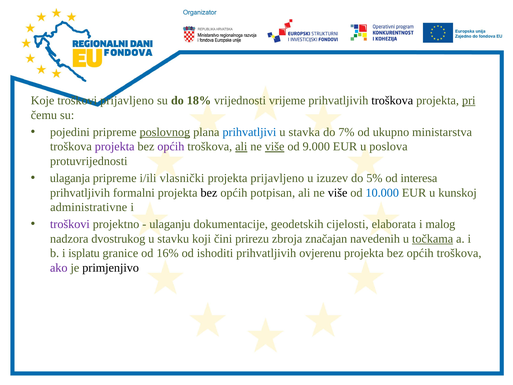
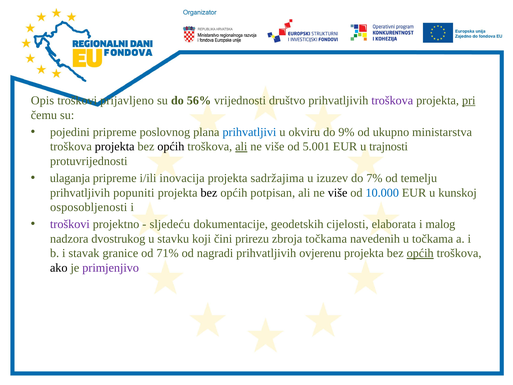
Koje: Koje -> Opis
18%: 18% -> 56%
vrijeme: vrijeme -> društvo
troškova at (392, 100) colour: black -> purple
poslovnog underline: present -> none
stavka: stavka -> okviru
7%: 7% -> 9%
projekta at (115, 147) colour: purple -> black
općih at (171, 147) colour: purple -> black
više at (275, 147) underline: present -> none
9.000: 9.000 -> 5.001
poslova: poslova -> trajnosti
vlasnički: vlasnički -> inovacija
projekta prijavljeno: prijavljeno -> sadržajima
5%: 5% -> 7%
interesa: interesa -> temelju
formalni: formalni -> popuniti
administrativne: administrativne -> osposobljenosti
ulaganju: ulaganju -> sljedeću
zbroja značajan: značajan -> točkama
točkama at (433, 239) underline: present -> none
isplatu: isplatu -> stavak
16%: 16% -> 71%
ishoditi: ishoditi -> nagradi
općih at (420, 253) underline: none -> present
ako colour: purple -> black
primjenjivo colour: black -> purple
